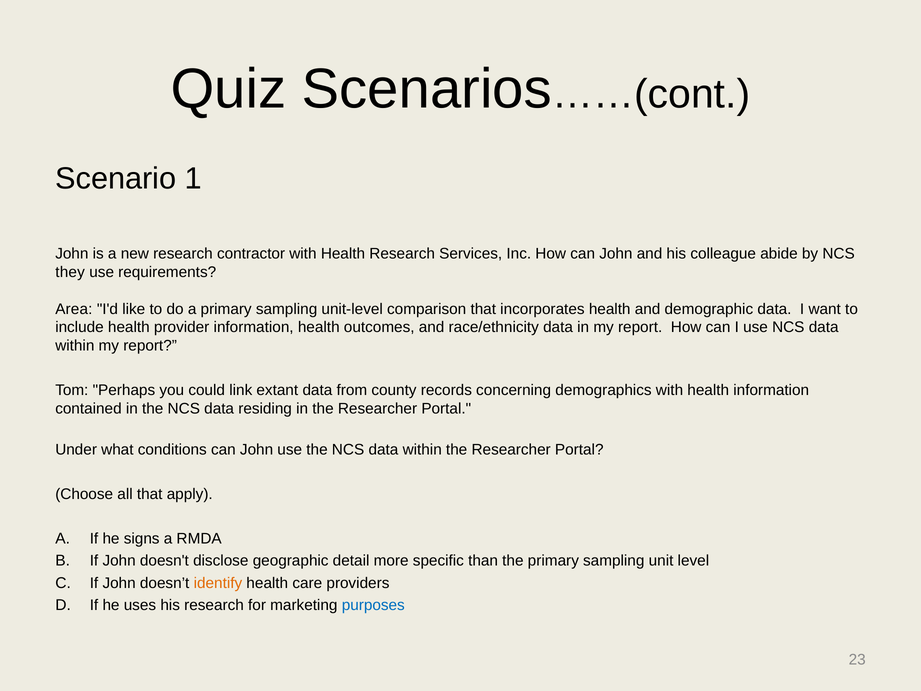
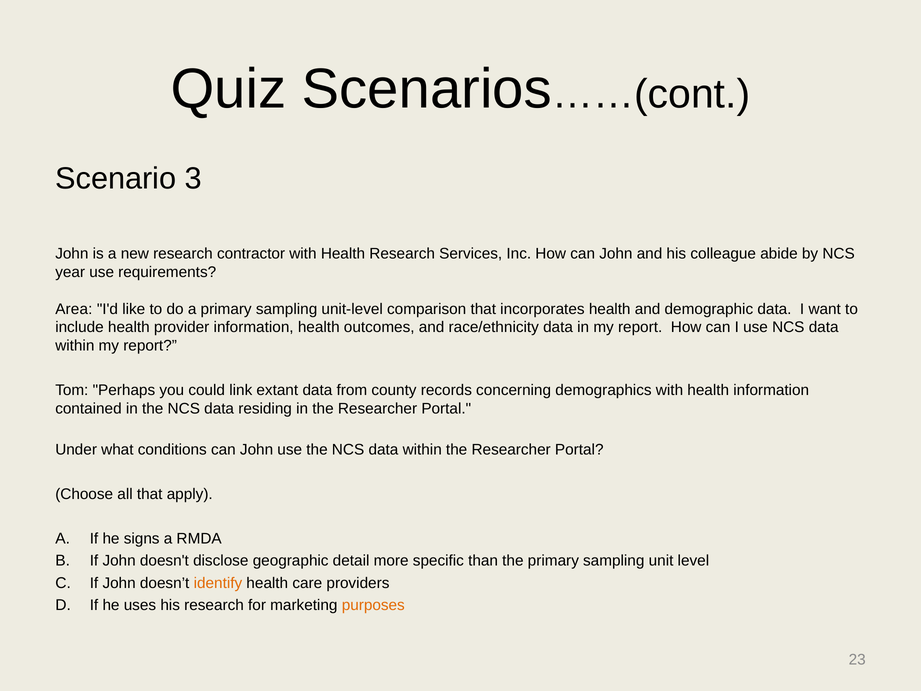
1: 1 -> 3
they: they -> year
purposes colour: blue -> orange
